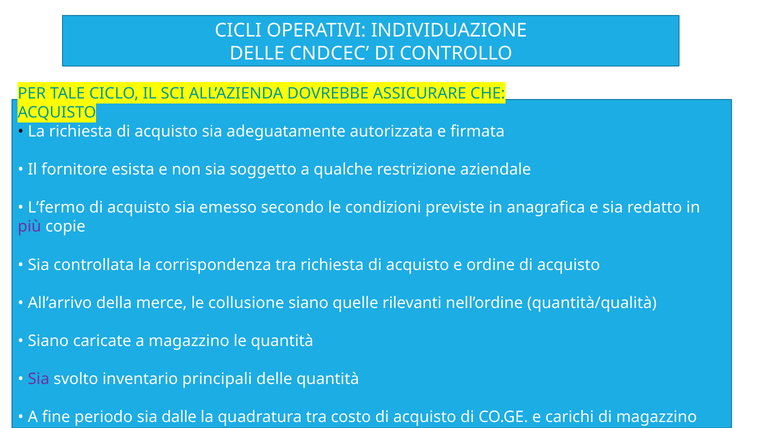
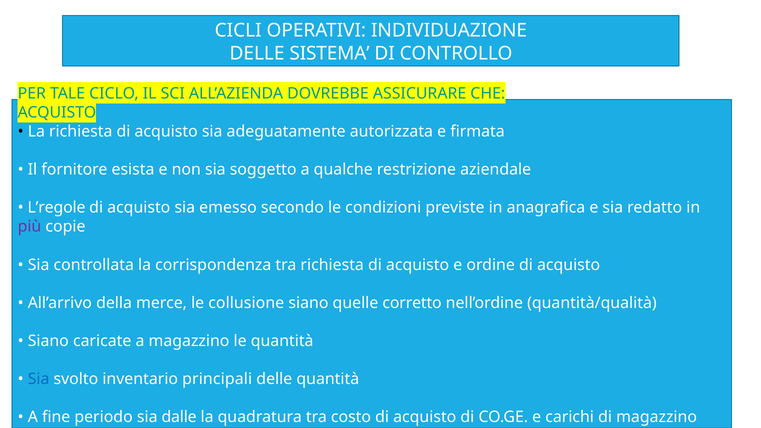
CNDCEC: CNDCEC -> SISTEMA
L’fermo: L’fermo -> L’regole
rilevanti: rilevanti -> corretto
Sia at (39, 379) colour: purple -> blue
